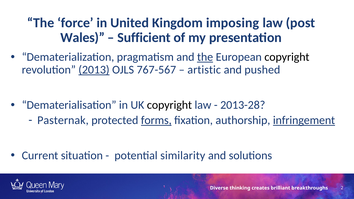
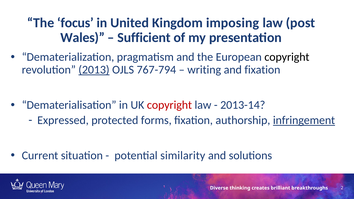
force: force -> focus
the at (205, 57) underline: present -> none
767-567: 767-567 -> 767-794
artistic: artistic -> writing
and pushed: pushed -> fixation
copyright at (169, 105) colour: black -> red
2013-28: 2013-28 -> 2013-14
Pasternak: Pasternak -> Expressed
forms underline: present -> none
